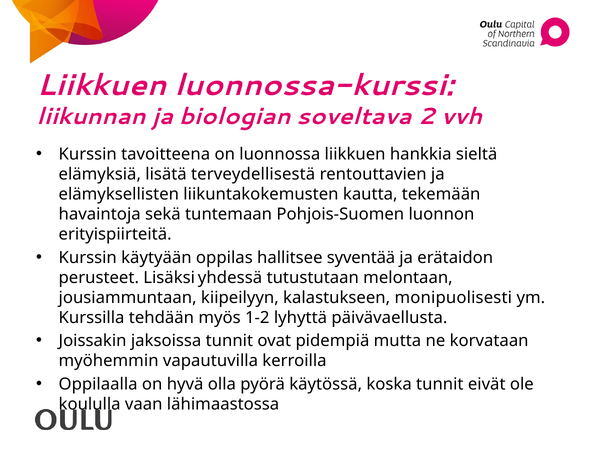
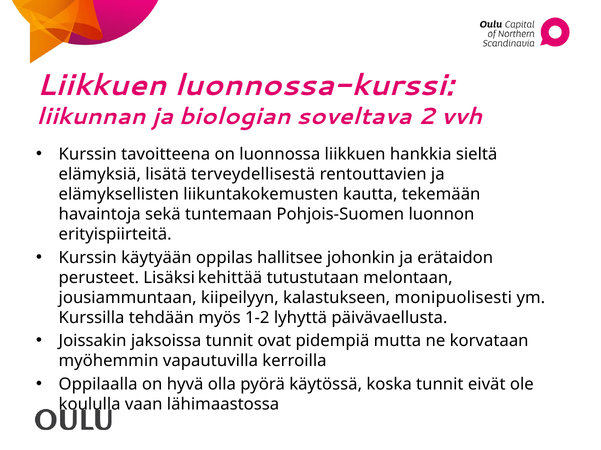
syventää: syventää -> johonkin
yhdessä: yhdessä -> kehittää
